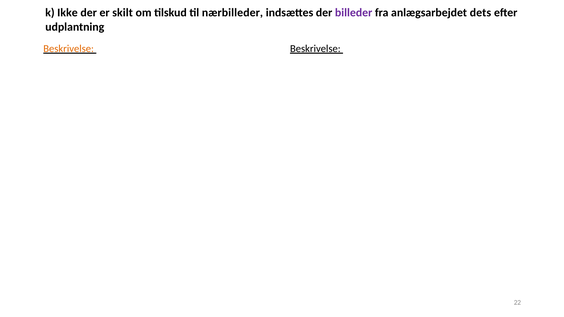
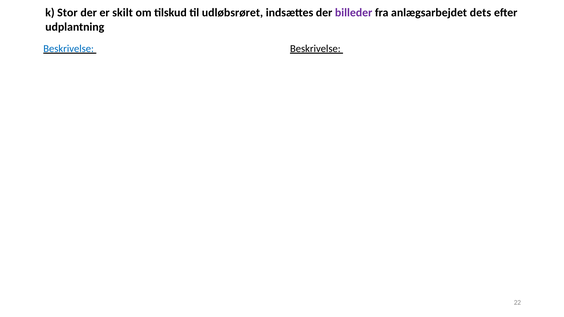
Ikke: Ikke -> Stor
nærbilleder: nærbilleder -> udløbsrøret
Beskrivelse at (69, 49) colour: orange -> blue
